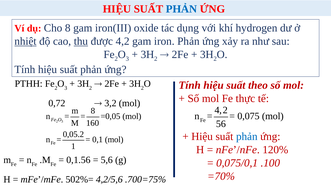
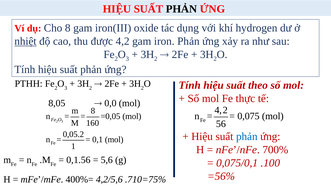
PHẢN at (181, 9) colour: blue -> black
thu underline: present -> none
0,72: 0,72 -> 8,05
3,2: 3,2 -> 0,0
120%: 120% -> 700%
=70%: =70% -> =56%
502%=: 502%= -> 400%=
.700=75%: .700=75% -> .710=75%
